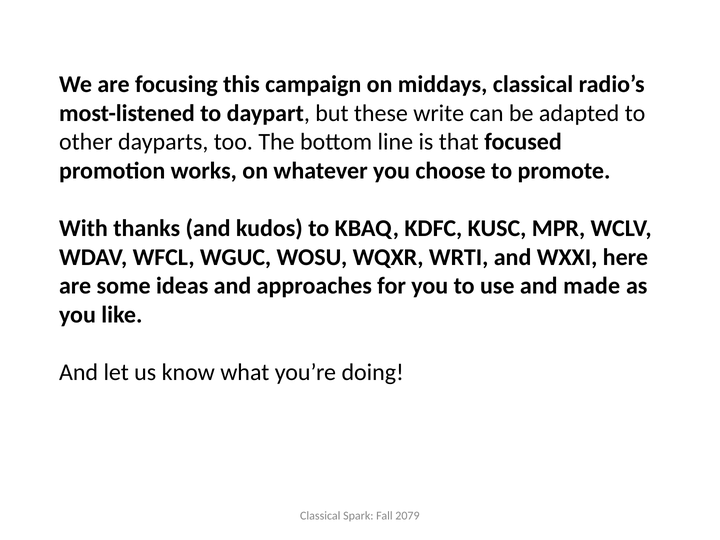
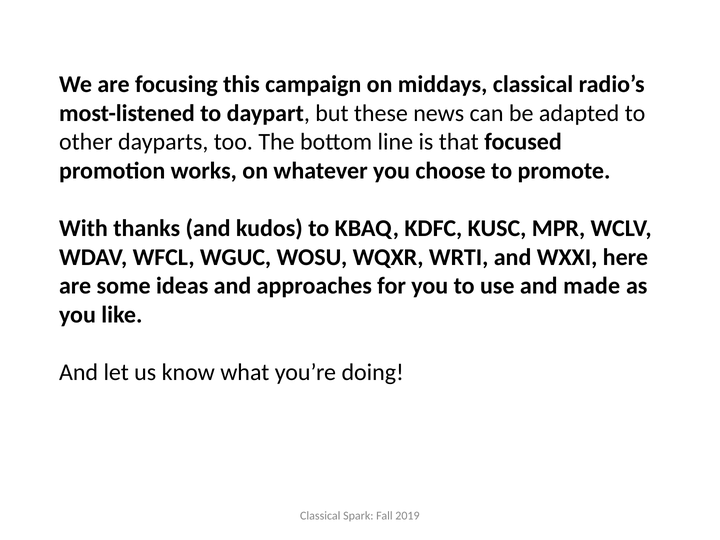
write: write -> news
2079: 2079 -> 2019
